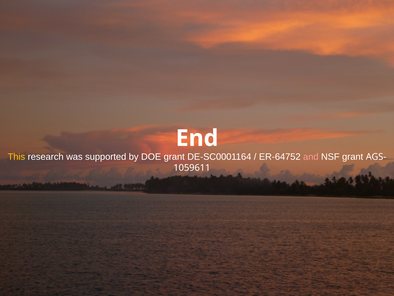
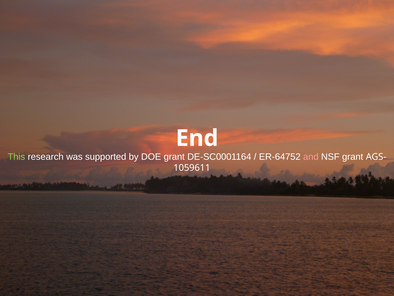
This colour: yellow -> light green
